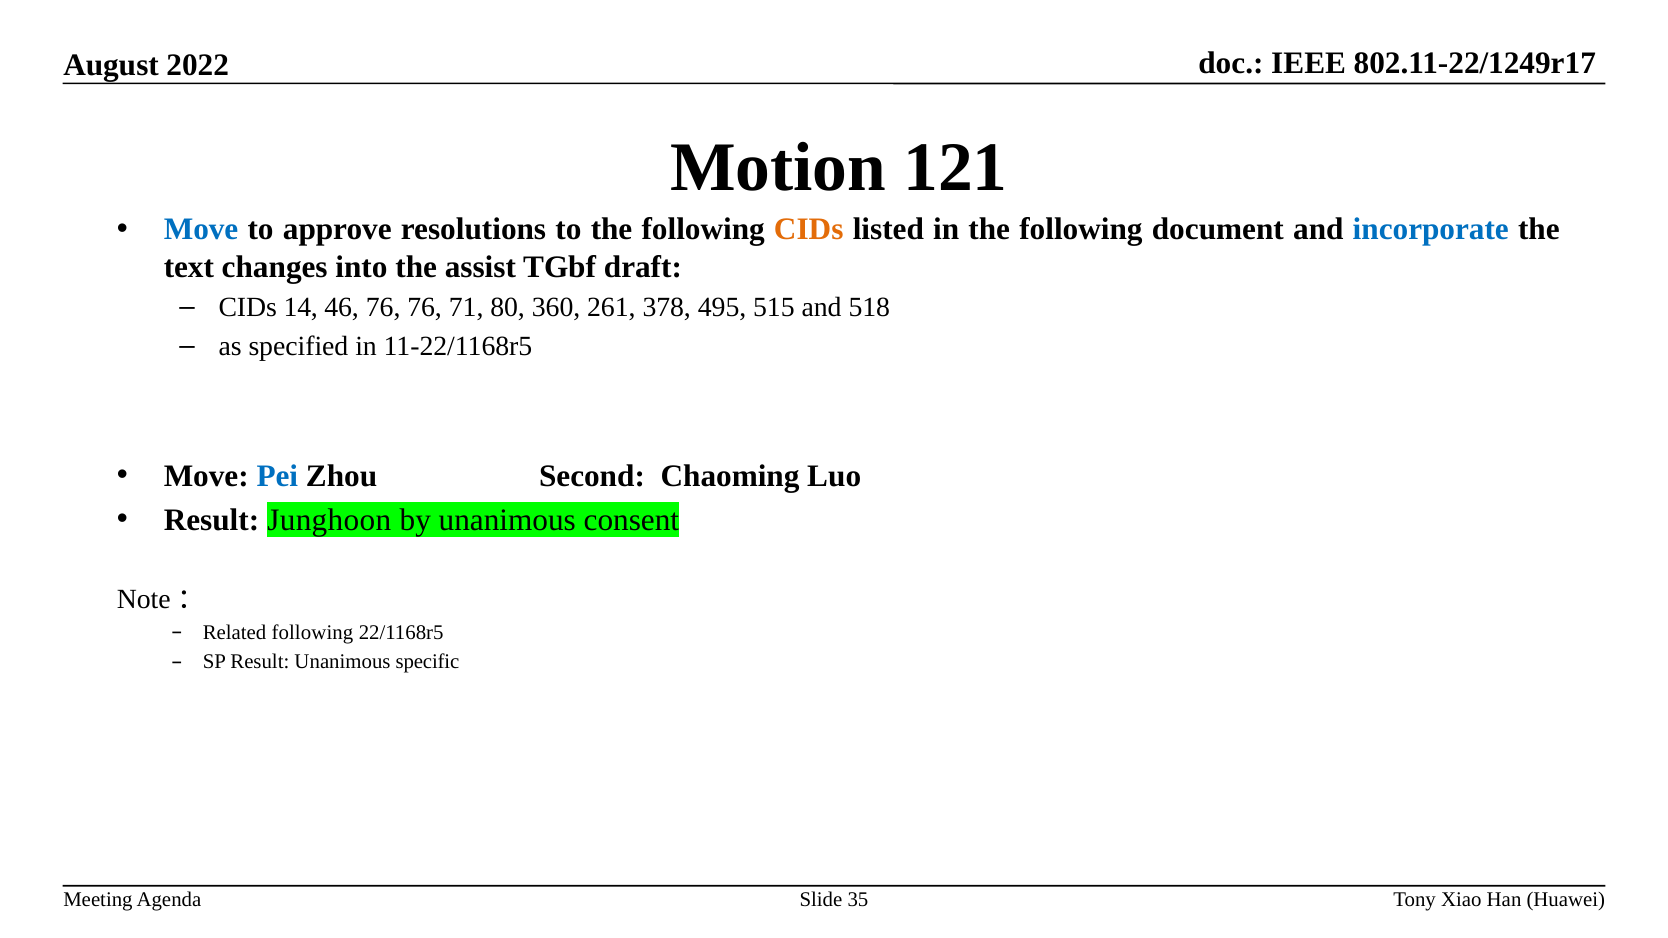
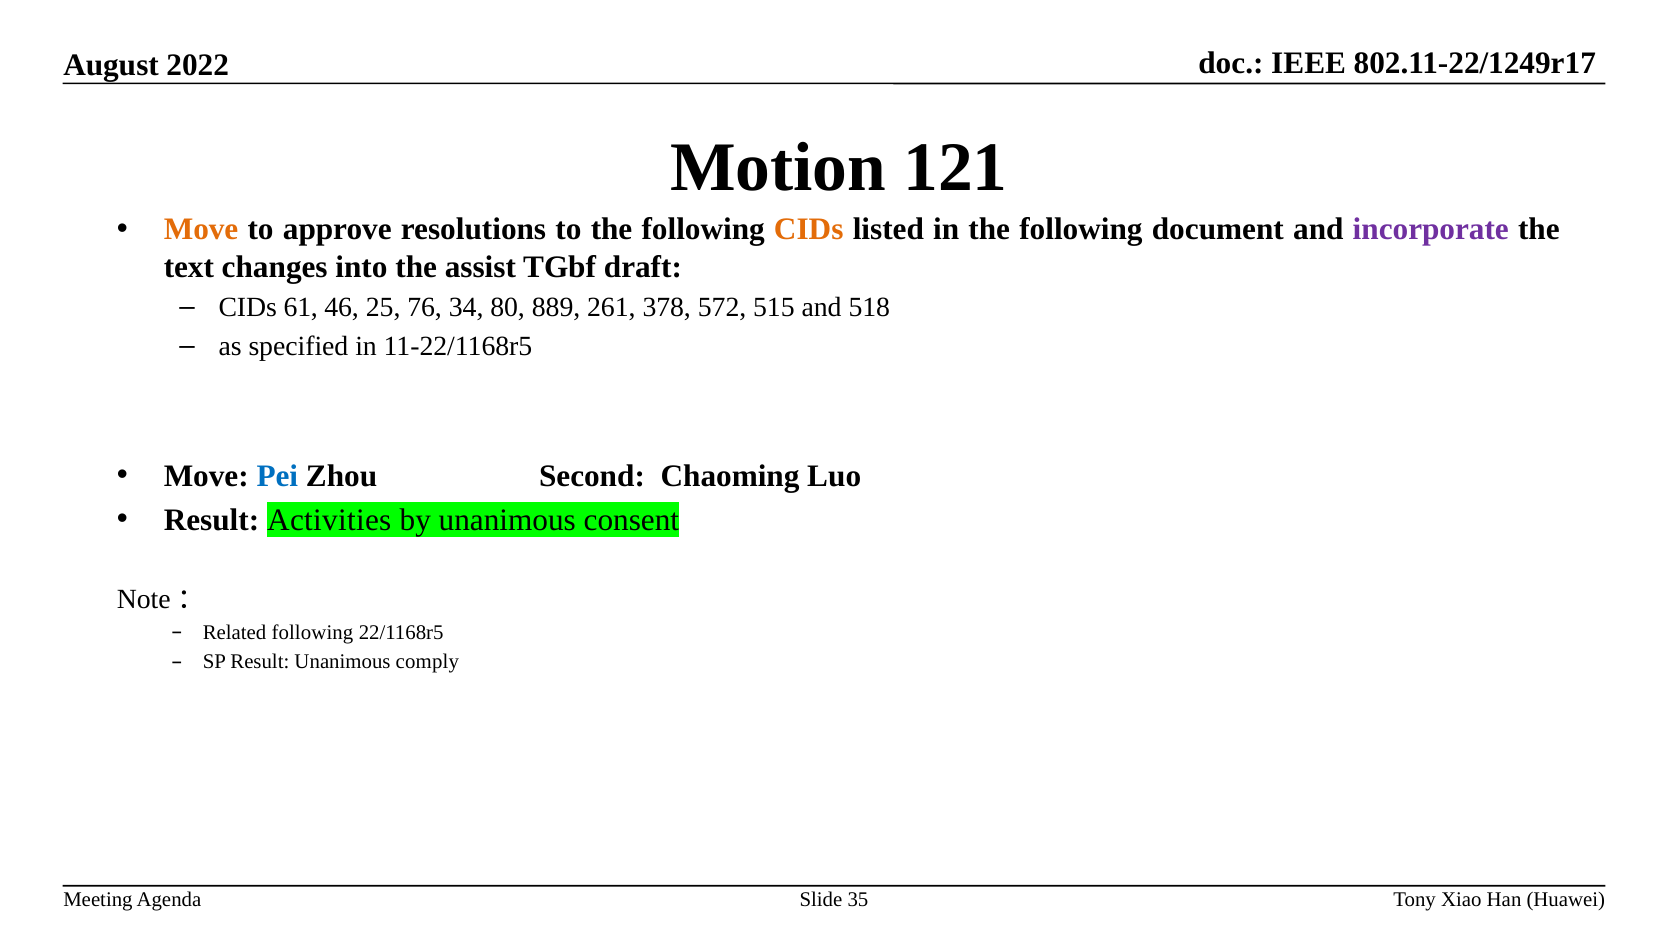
Move at (201, 229) colour: blue -> orange
incorporate colour: blue -> purple
14: 14 -> 61
46 76: 76 -> 25
71: 71 -> 34
360: 360 -> 889
495: 495 -> 572
Junghoon: Junghoon -> Activities
specific: specific -> comply
